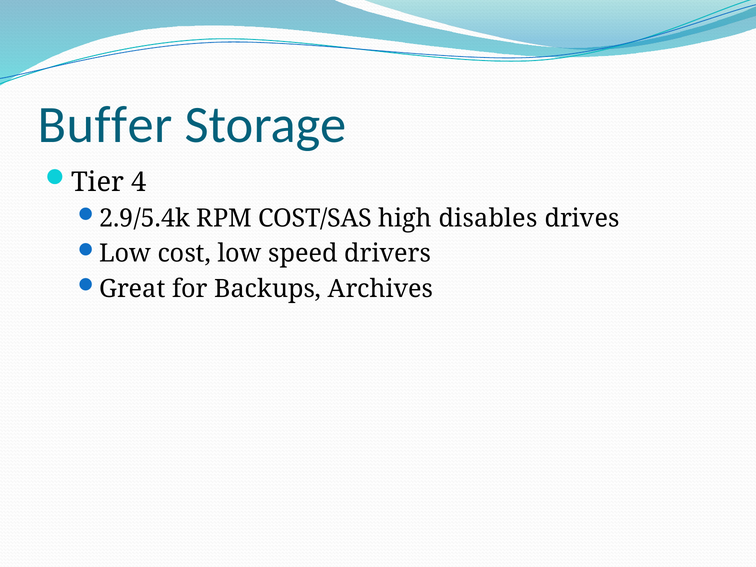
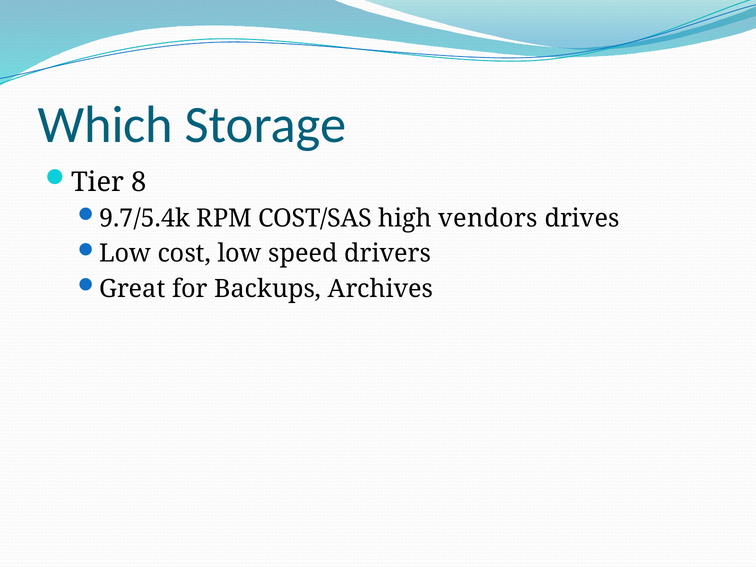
Buffer: Buffer -> Which
4: 4 -> 8
2.9/5.4k: 2.9/5.4k -> 9.7/5.4k
disables: disables -> vendors
